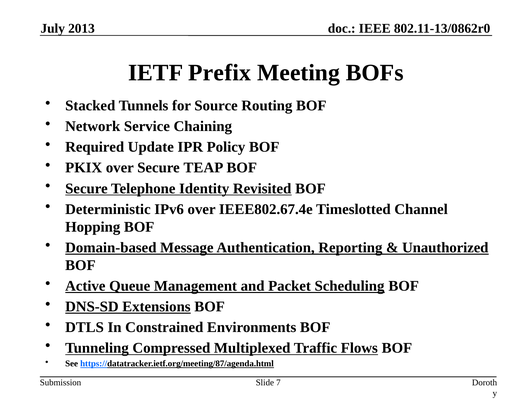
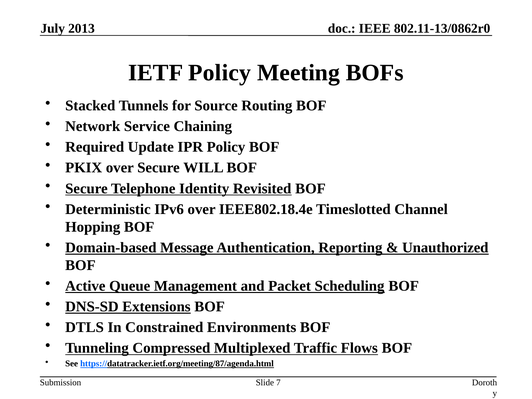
IETF Prefix: Prefix -> Policy
TEAP: TEAP -> WILL
IEEE802.67.4e: IEEE802.67.4e -> IEEE802.18.4e
